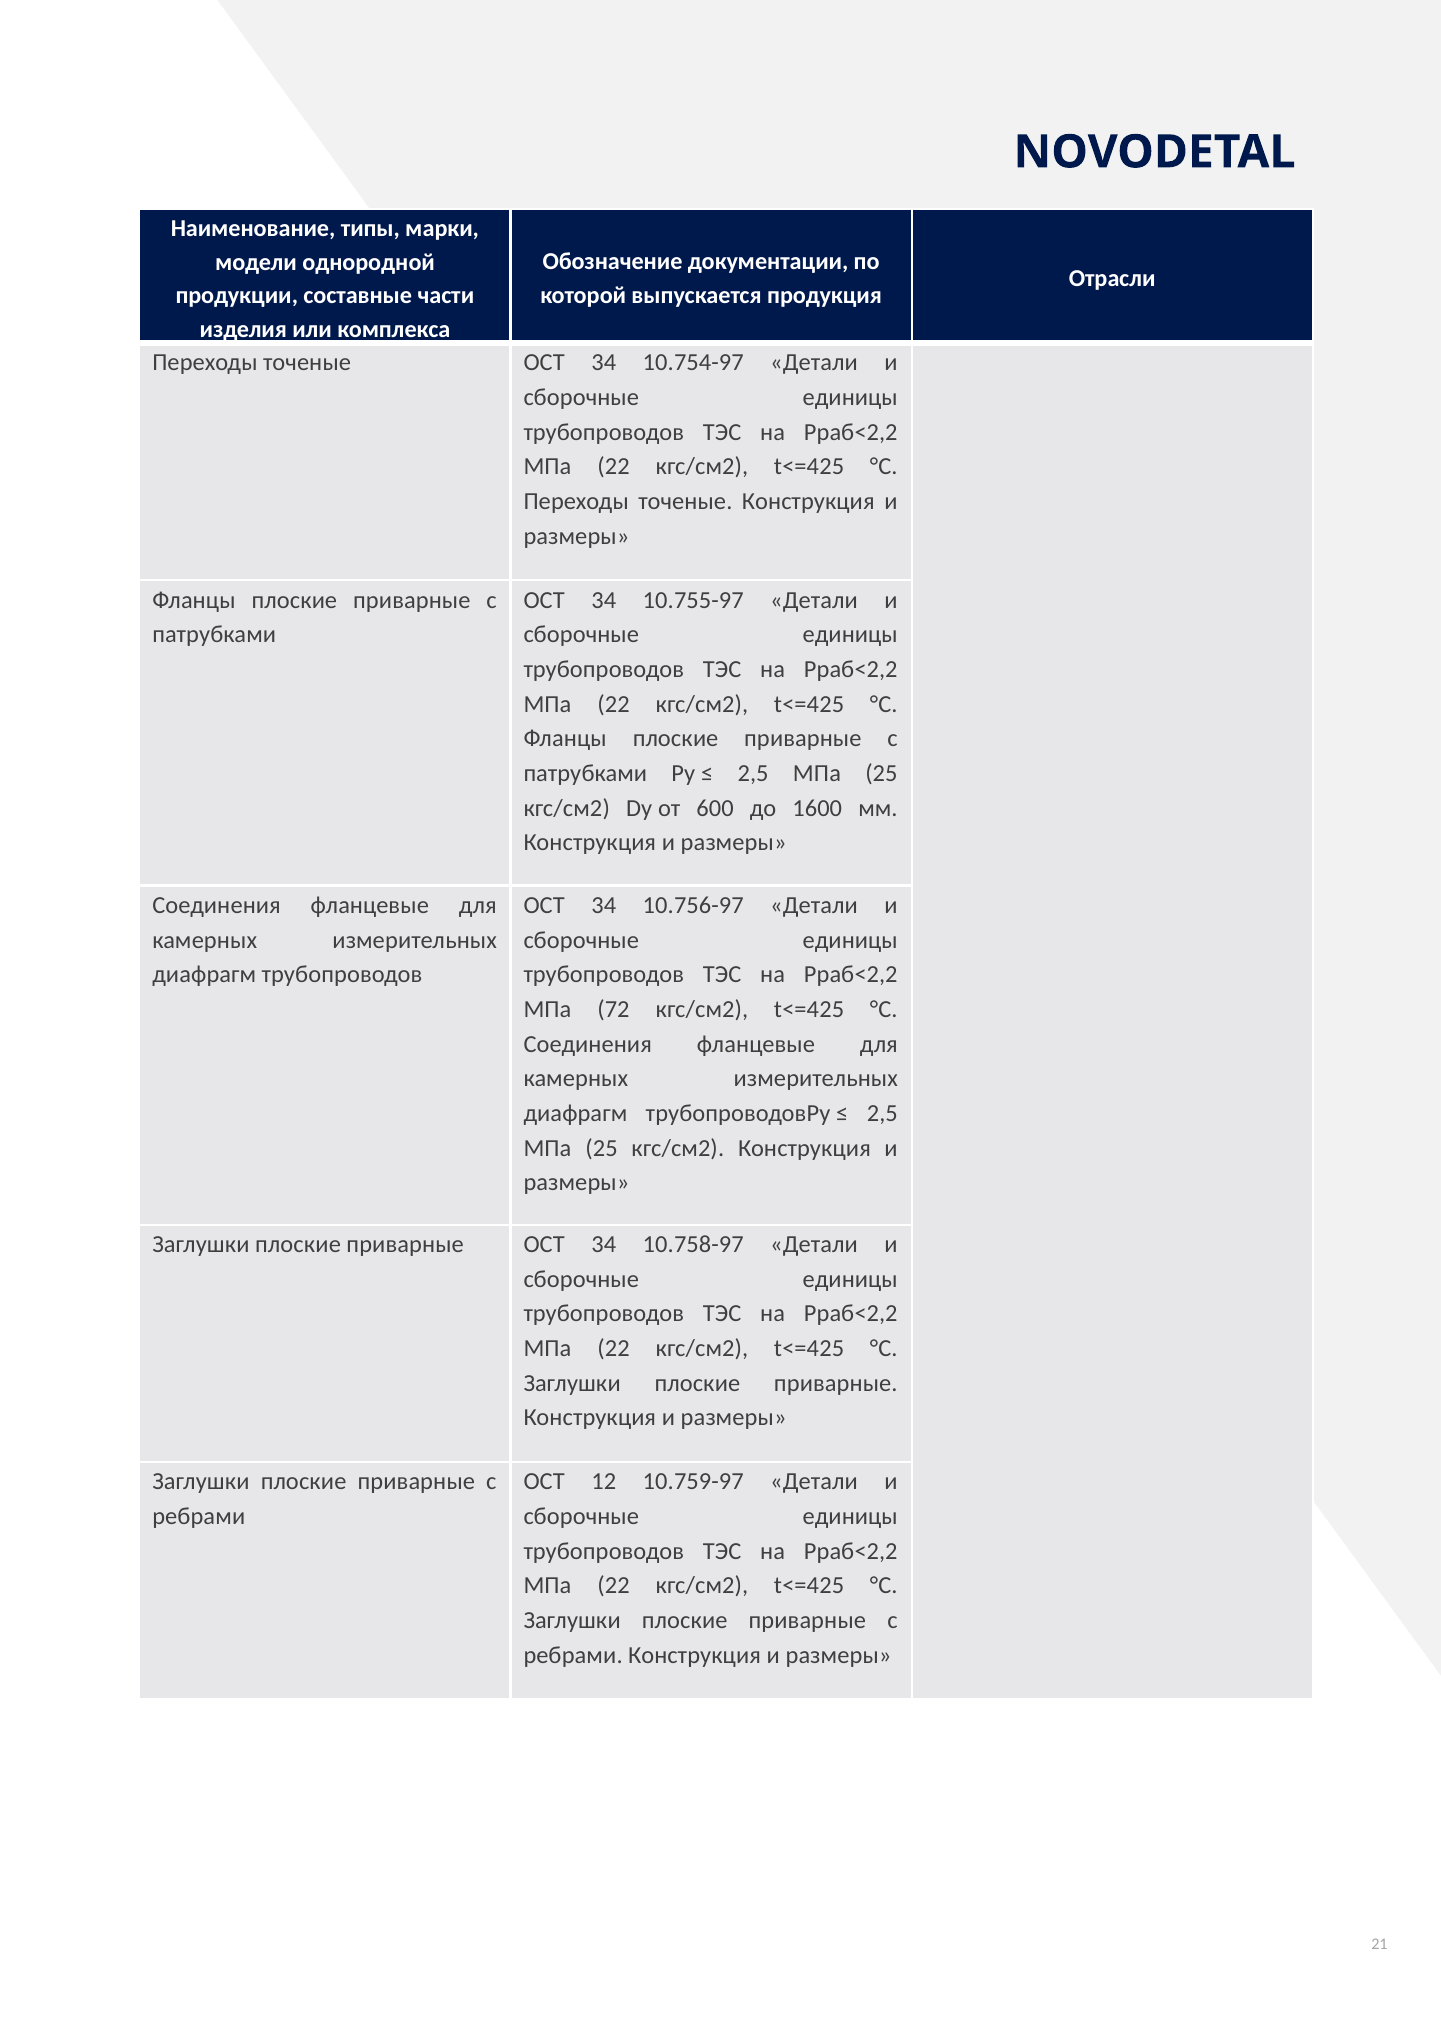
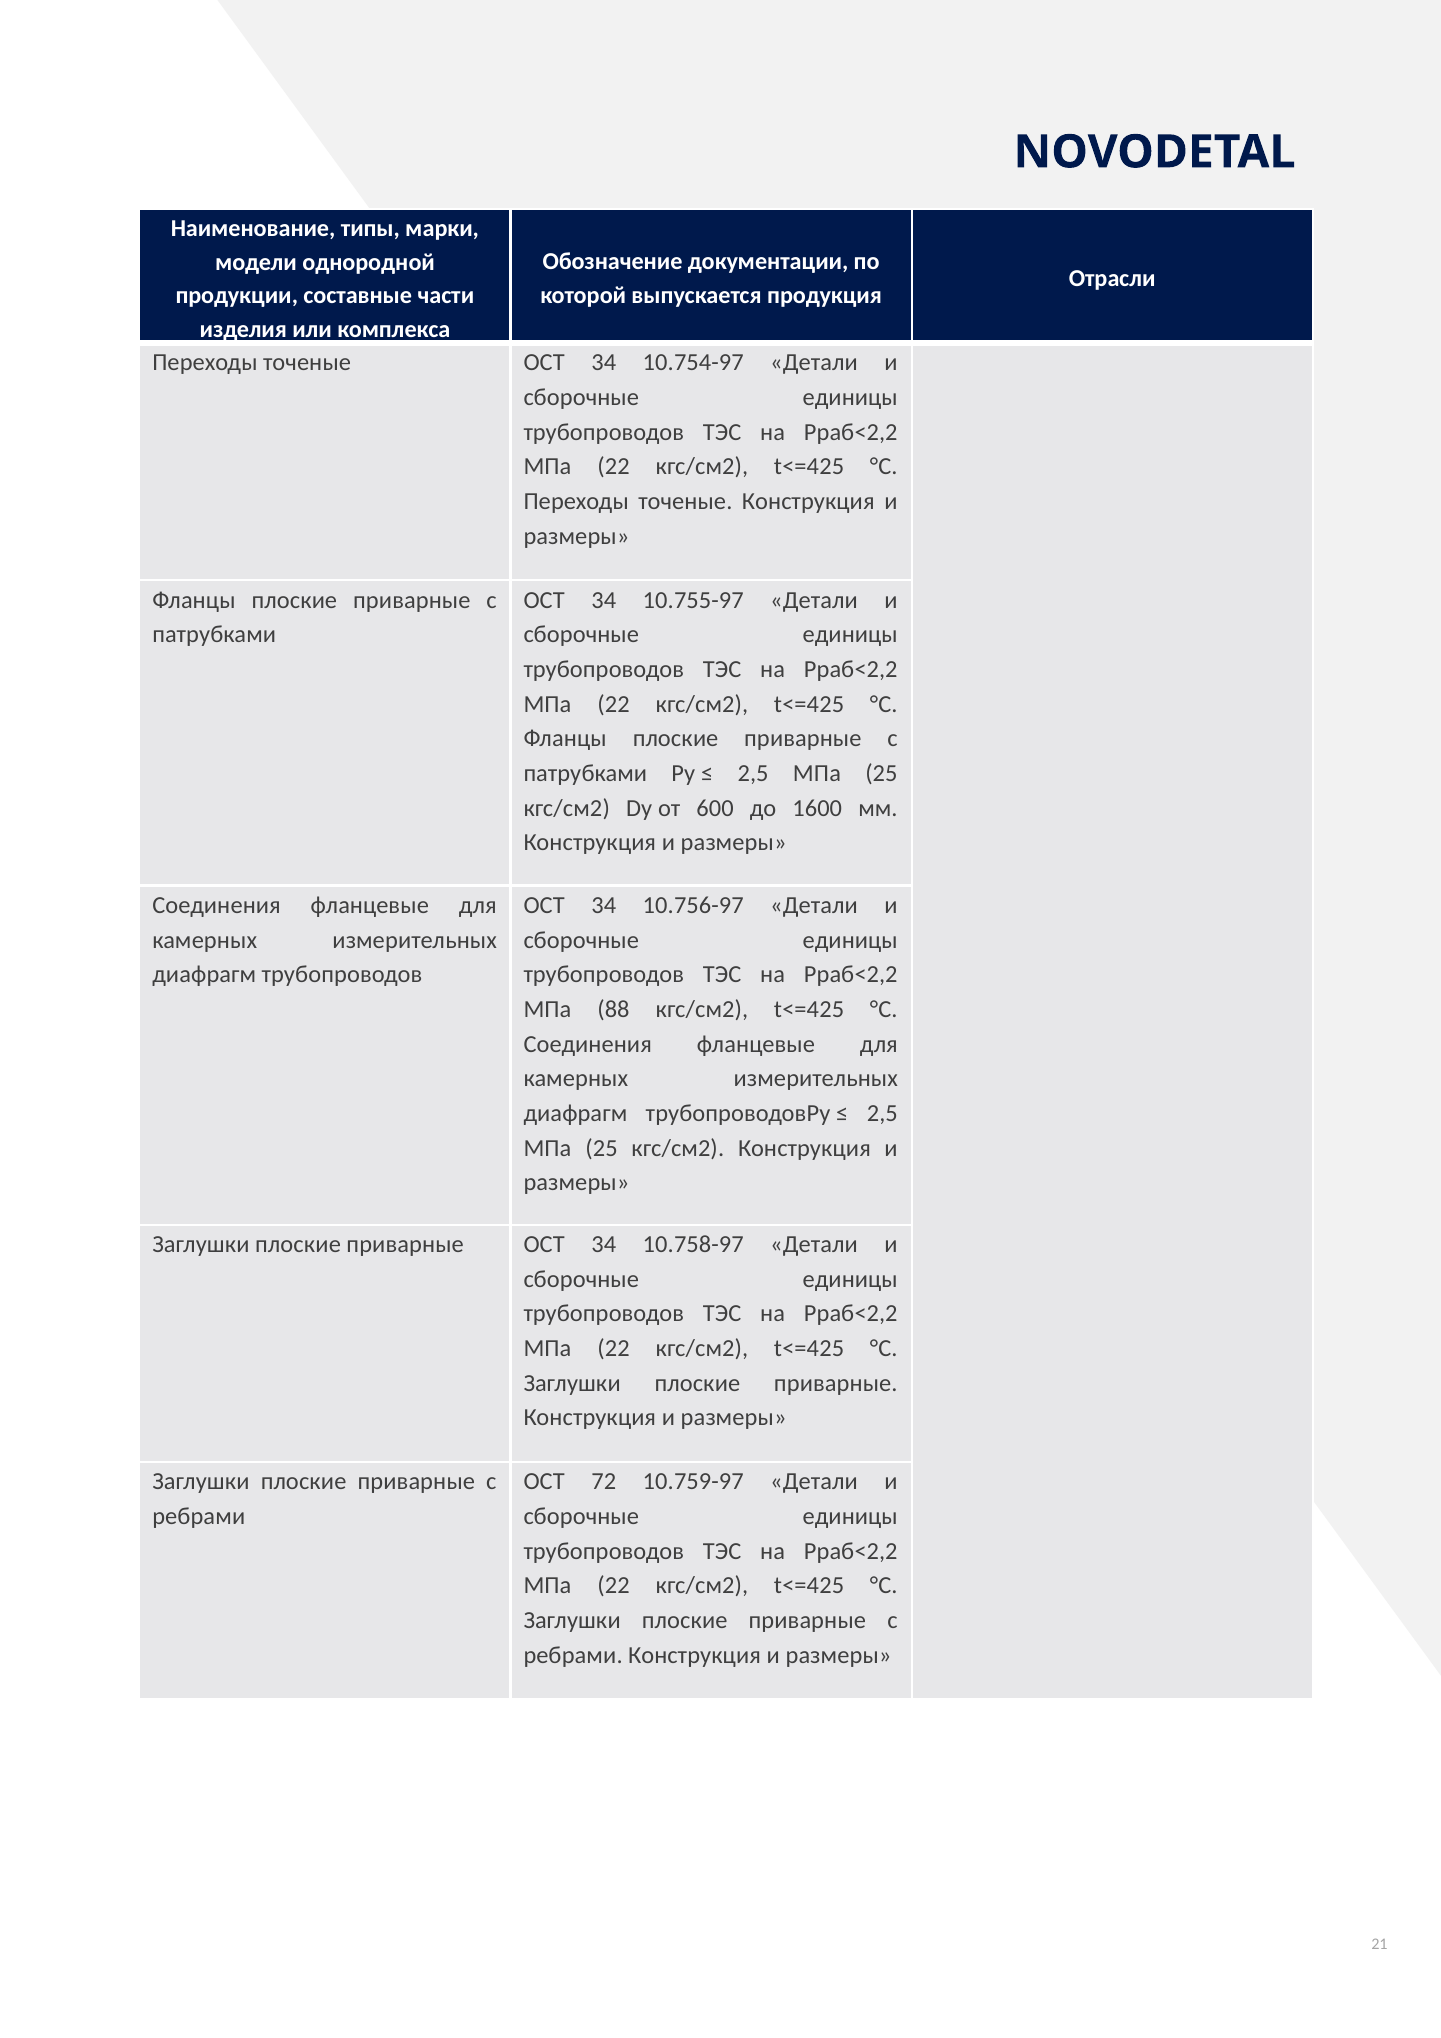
72: 72 -> 88
12: 12 -> 72
